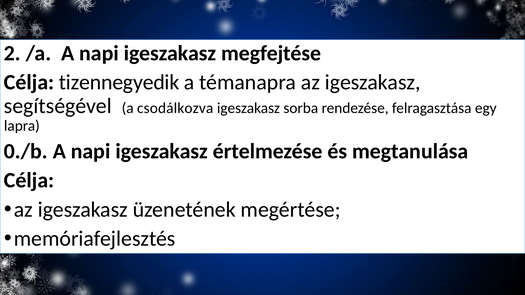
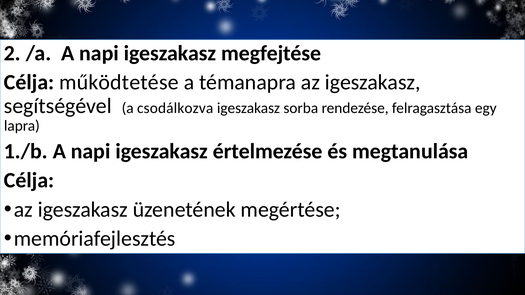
tizennegyedik: tizennegyedik -> működtetése
0./b: 0./b -> 1./b
